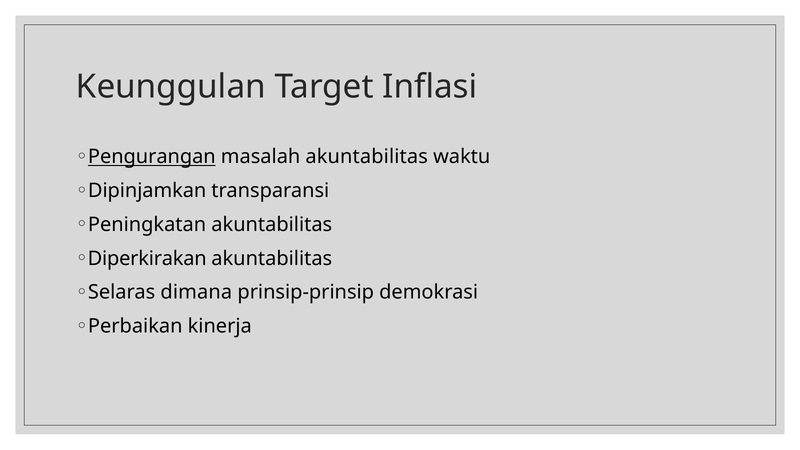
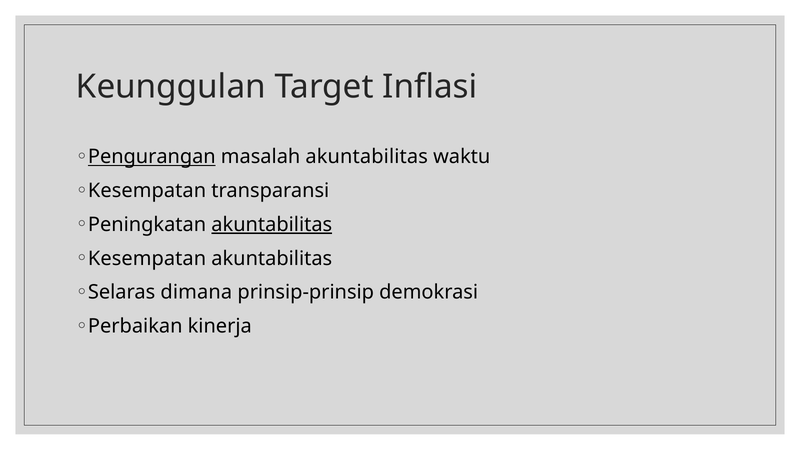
Dipinjamkan at (147, 191): Dipinjamkan -> Kesempatan
akuntabilitas at (272, 225) underline: none -> present
Diperkirakan at (147, 258): Diperkirakan -> Kesempatan
